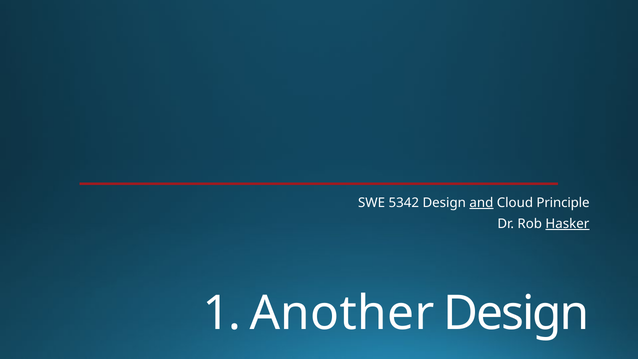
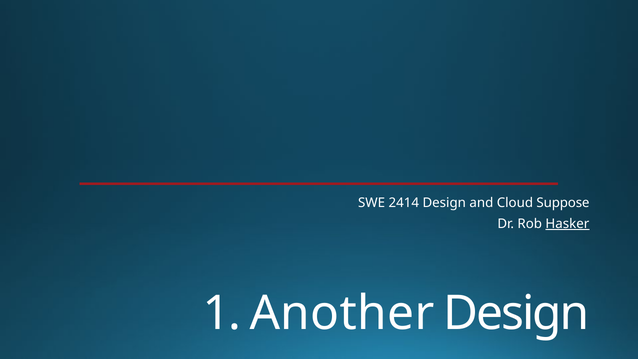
5342: 5342 -> 2414
and underline: present -> none
Principle: Principle -> Suppose
